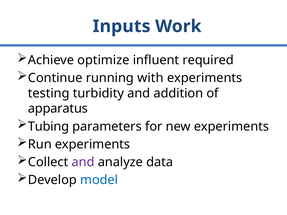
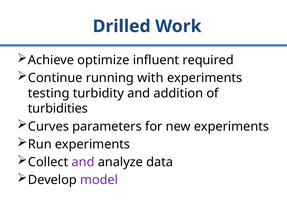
Inputs: Inputs -> Drilled
apparatus: apparatus -> turbidities
Tubing: Tubing -> Curves
model colour: blue -> purple
